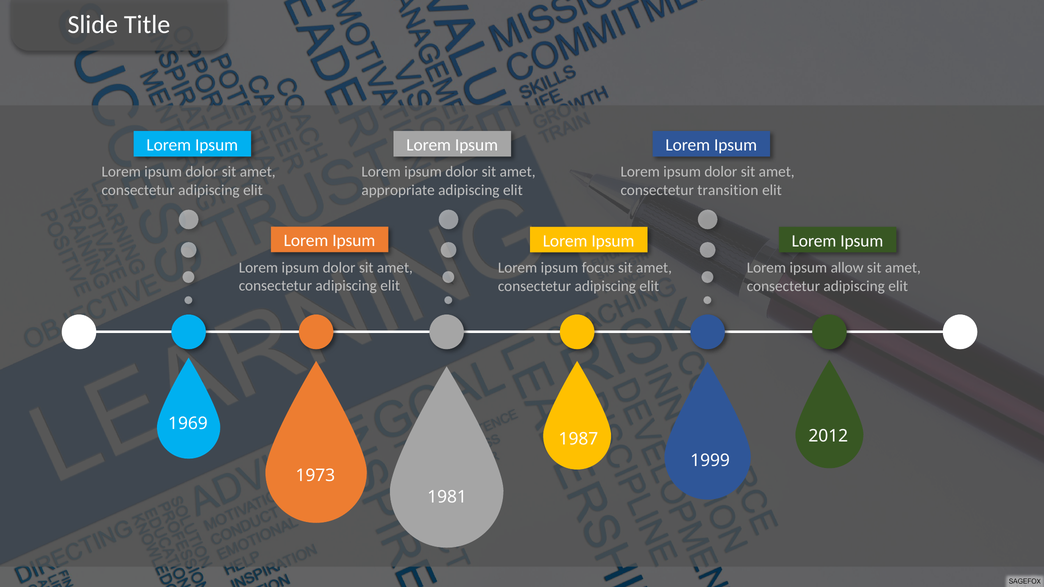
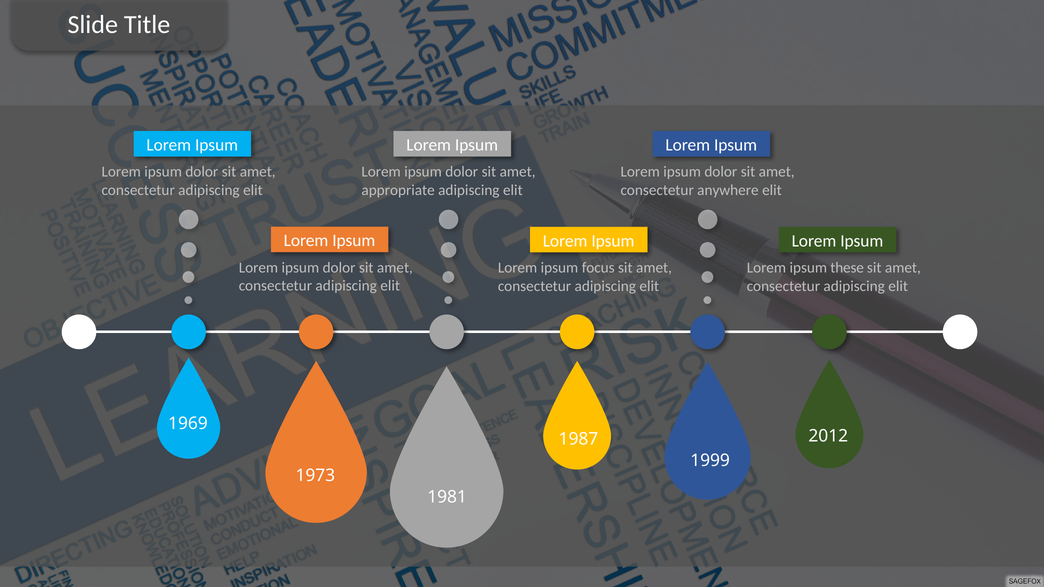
transition: transition -> anywhere
allow: allow -> these
